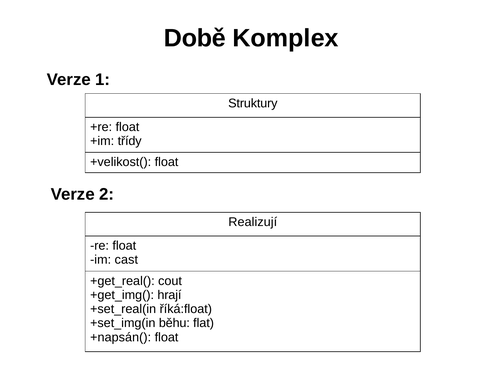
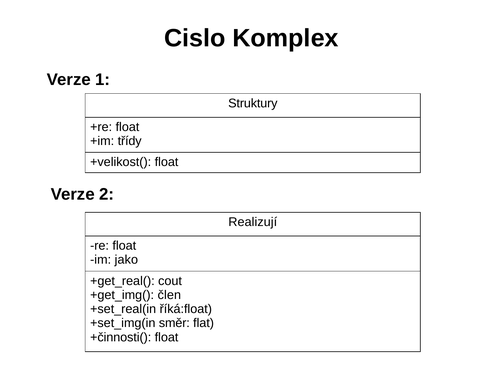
Době: Době -> Cislo
cast: cast -> jako
hrají: hrají -> člen
běhu: běhu -> směr
+napsán(: +napsán( -> +činnosti(
